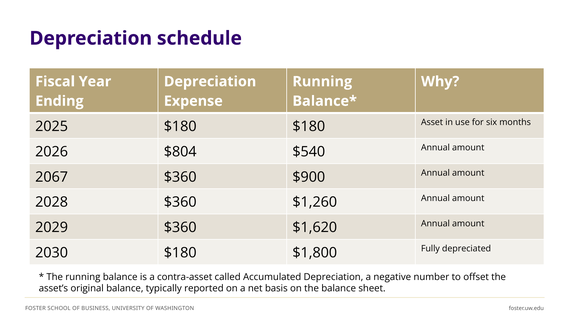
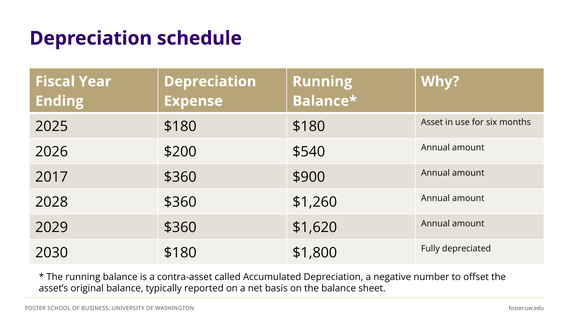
$804: $804 -> $200
2067: 2067 -> 2017
